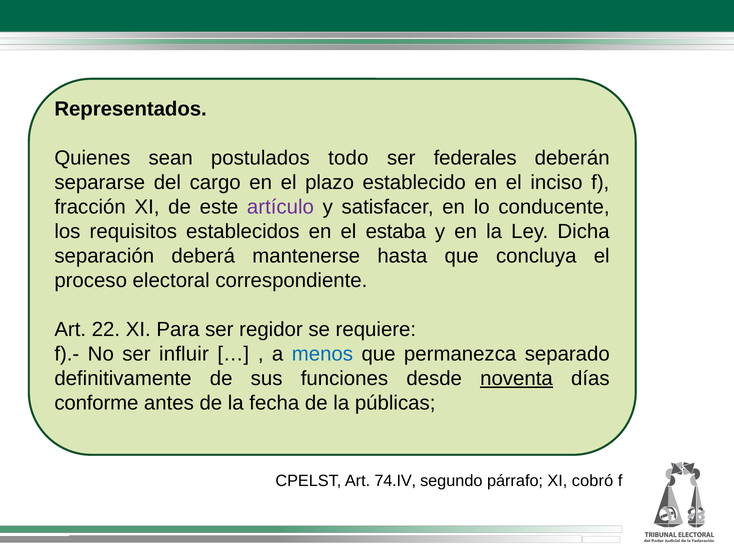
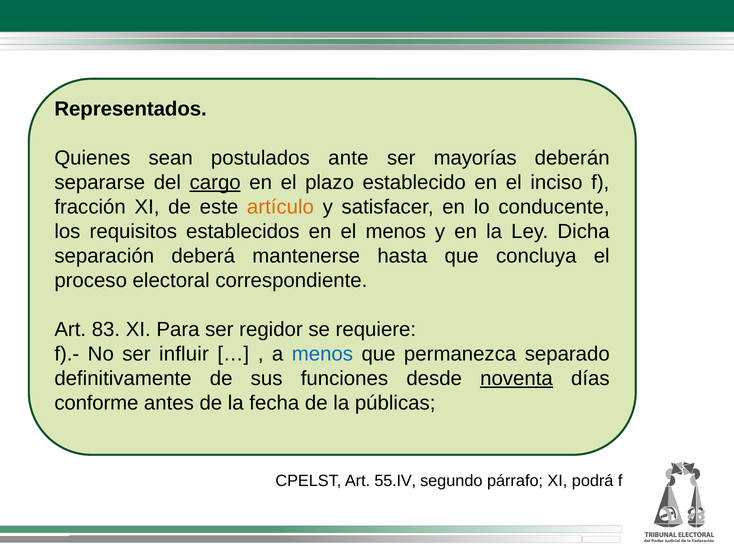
todo: todo -> ante
federales: federales -> mayorías
cargo underline: none -> present
artículo colour: purple -> orange
el estaba: estaba -> menos
22: 22 -> 83
74.IV: 74.IV -> 55.IV
cobró: cobró -> podrá
